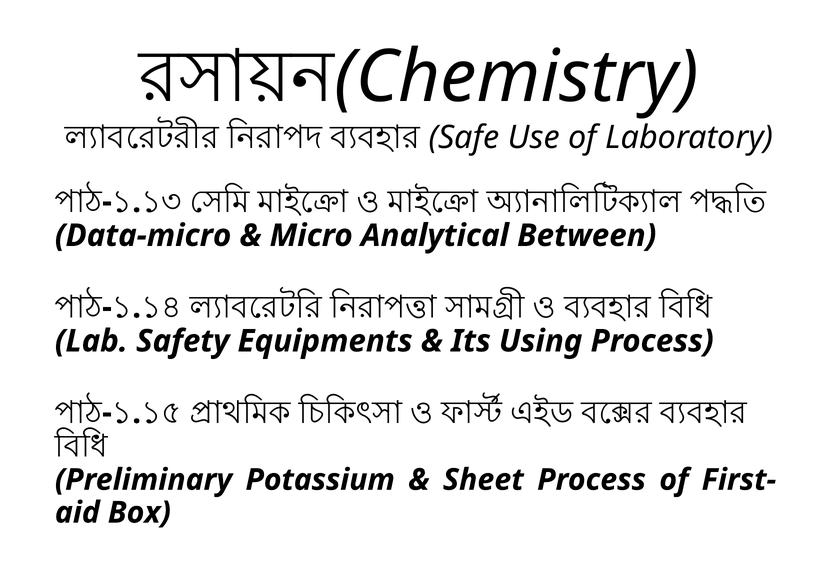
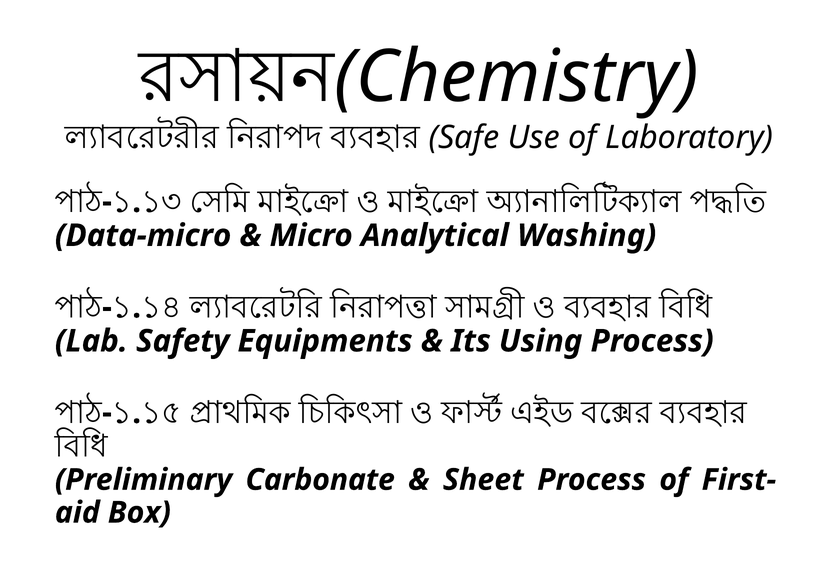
Between: Between -> Washing
Potassium: Potassium -> Carbonate
